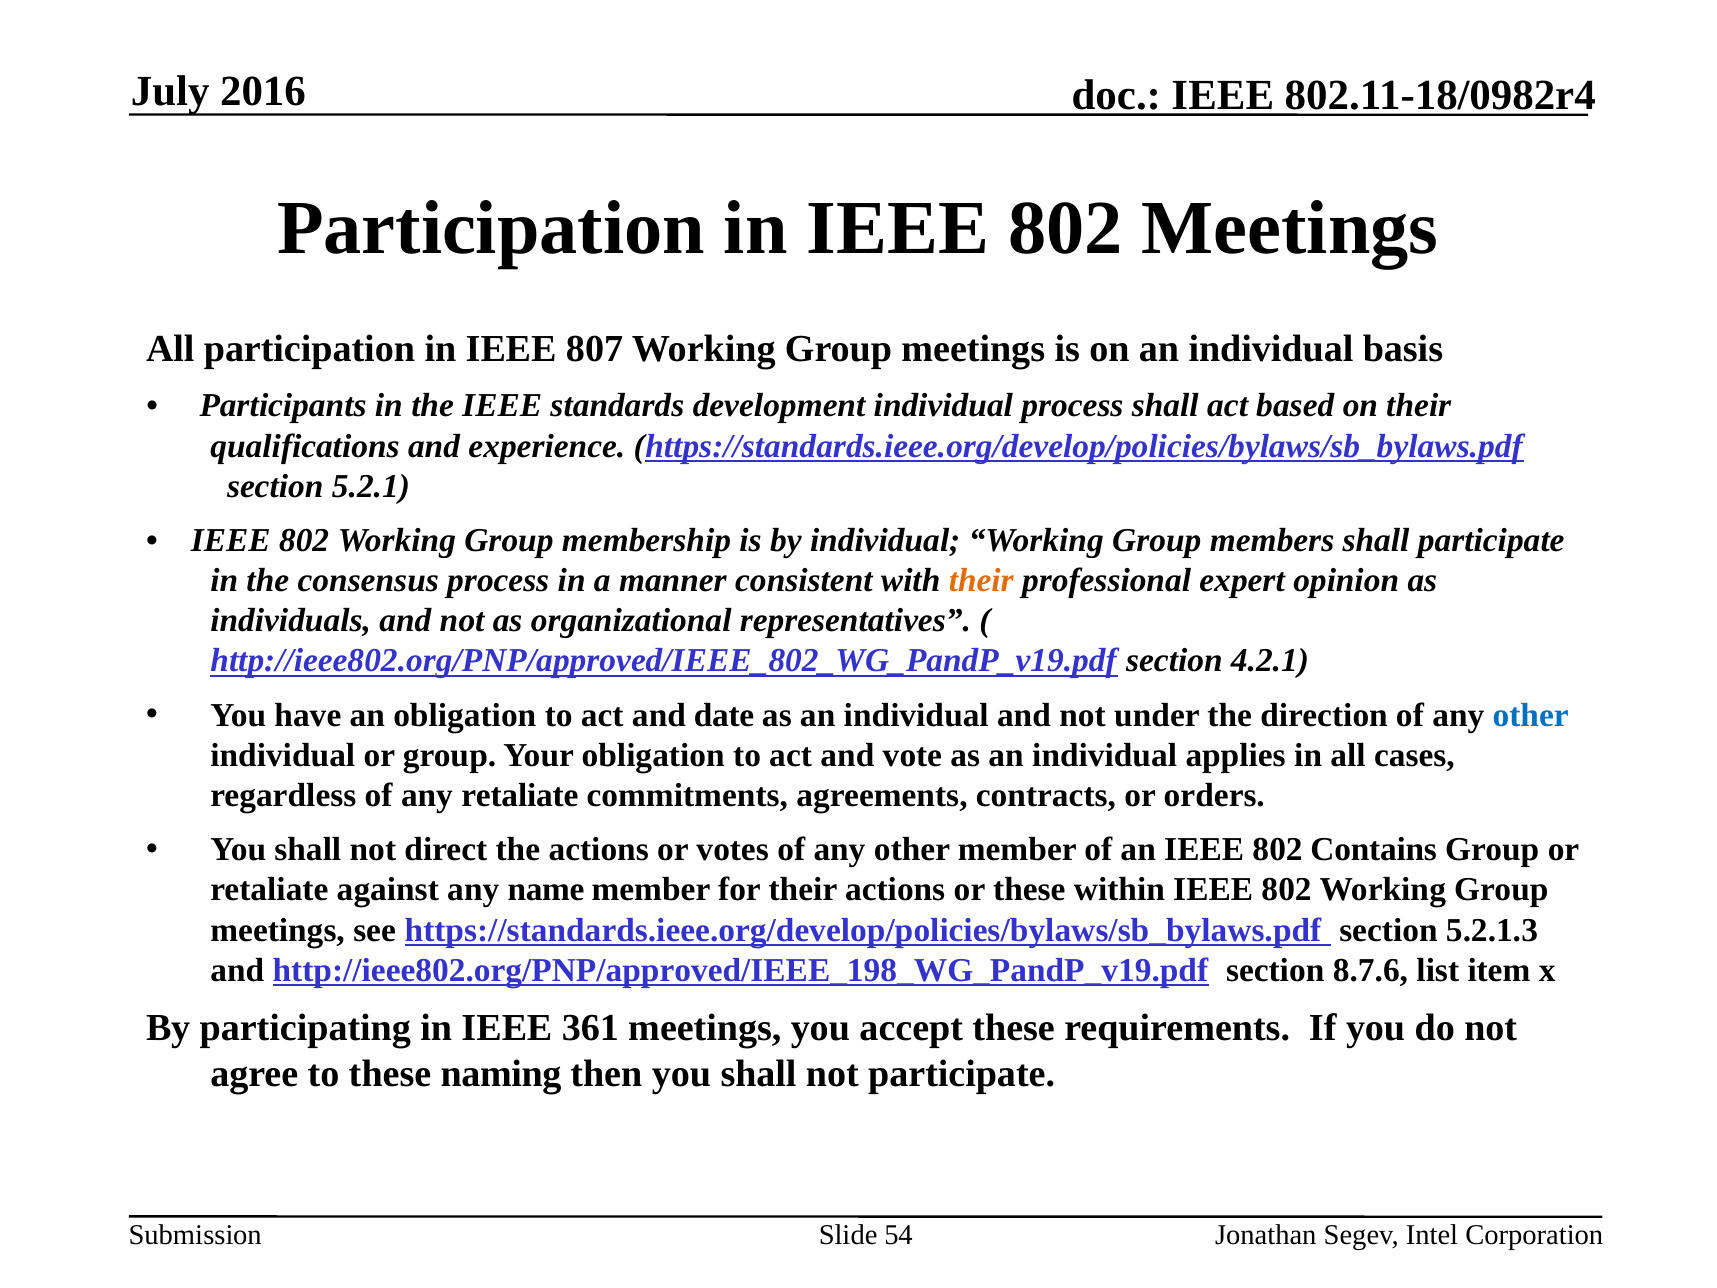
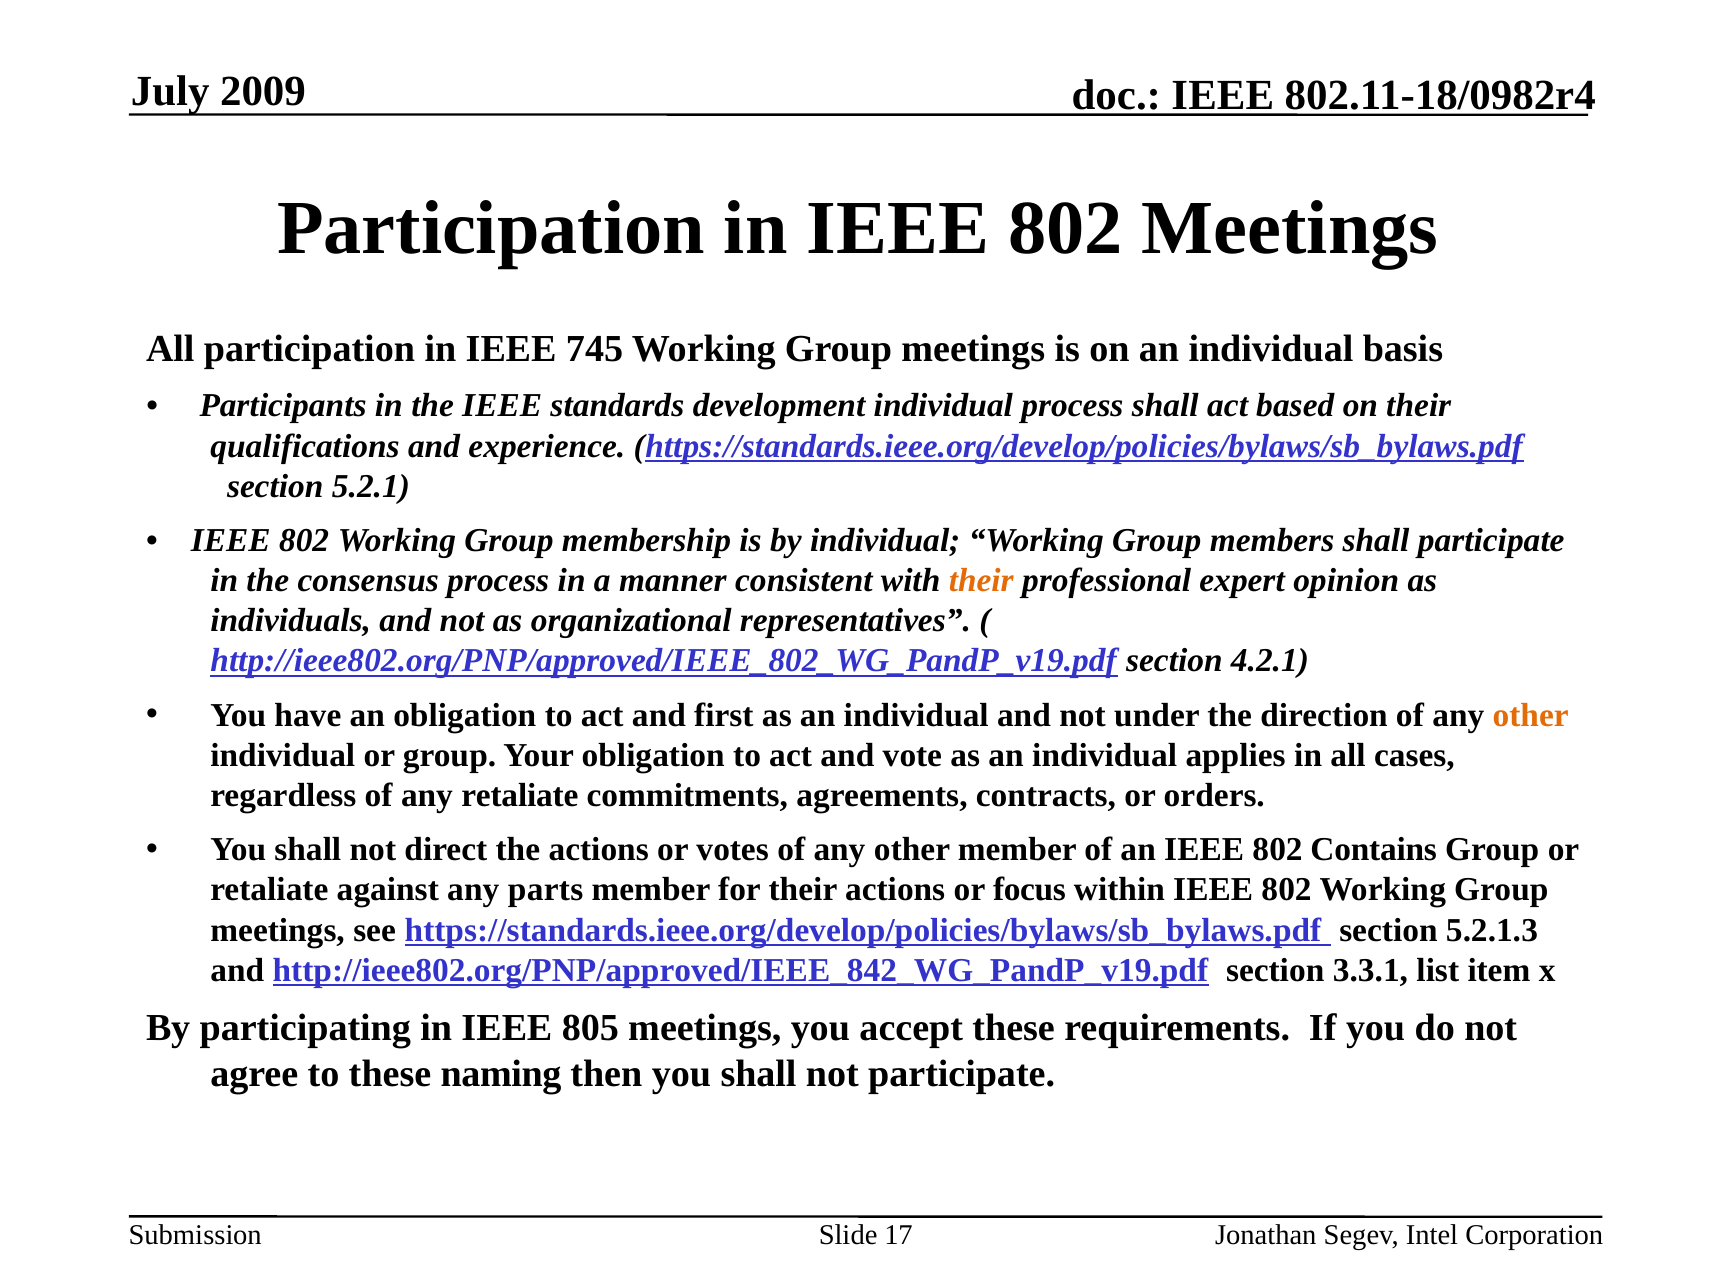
2016: 2016 -> 2009
807: 807 -> 745
date: date -> first
other at (1531, 715) colour: blue -> orange
name: name -> parts
or these: these -> focus
http://ieee802.org/PNP/approved/IEEE_198_WG_PandP_v19.pdf: http://ieee802.org/PNP/approved/IEEE_198_WG_PandP_v19.pdf -> http://ieee802.org/PNP/approved/IEEE_842_WG_PandP_v19.pdf
8.7.6: 8.7.6 -> 3.3.1
361: 361 -> 805
54: 54 -> 17
